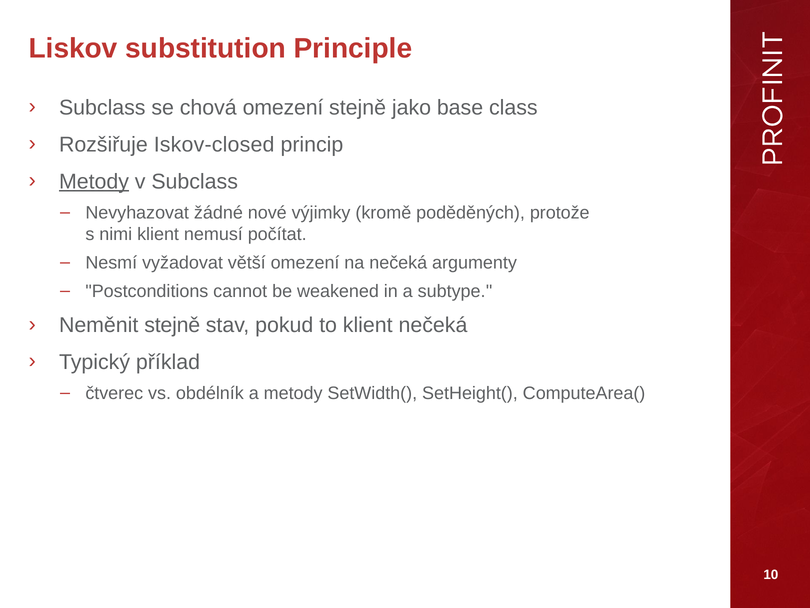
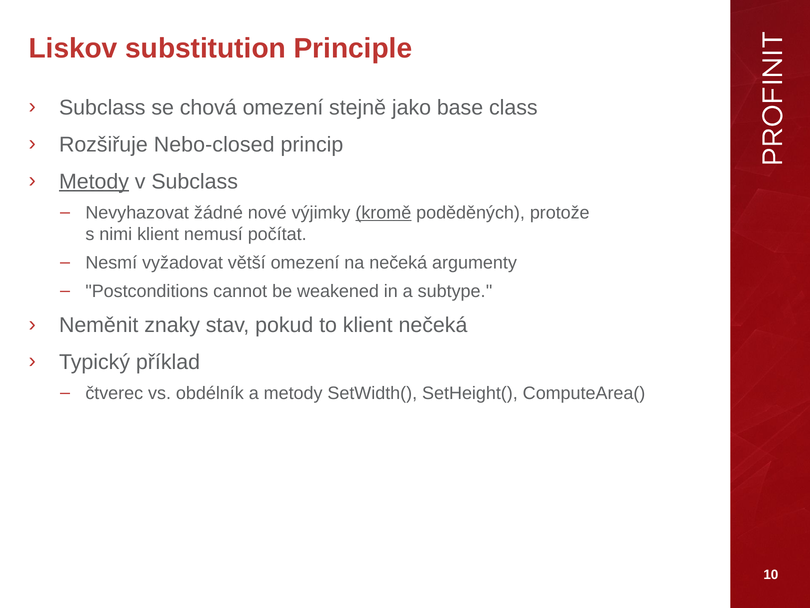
Iskov-closed: Iskov-closed -> Nebo-closed
kromě underline: none -> present
Neměnit stejně: stejně -> znaky
